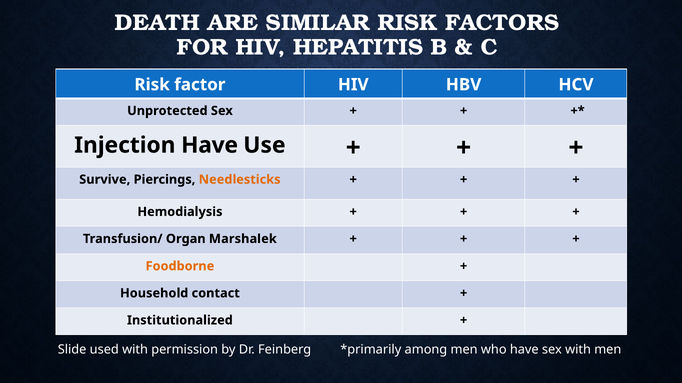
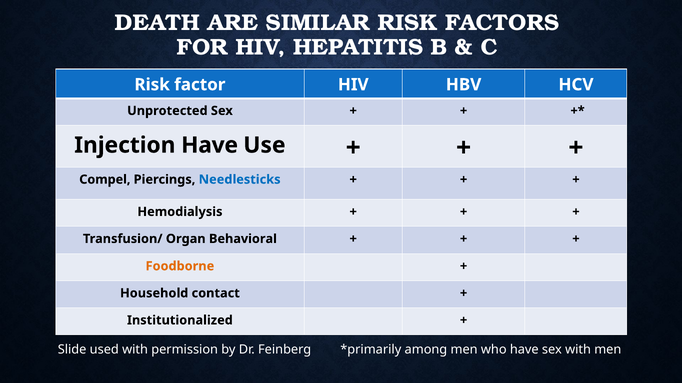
Survive: Survive -> Compel
Needlesticks colour: orange -> blue
Marshalek: Marshalek -> Behavioral
